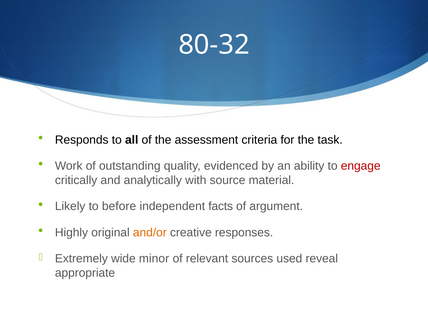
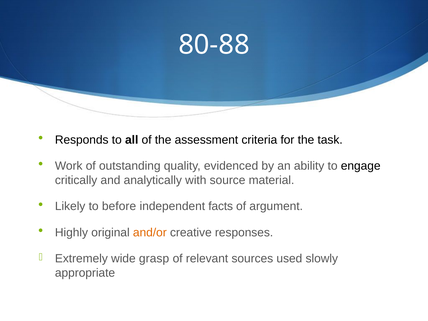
80-32: 80-32 -> 80-88
engage colour: red -> black
minor: minor -> grasp
reveal: reveal -> slowly
